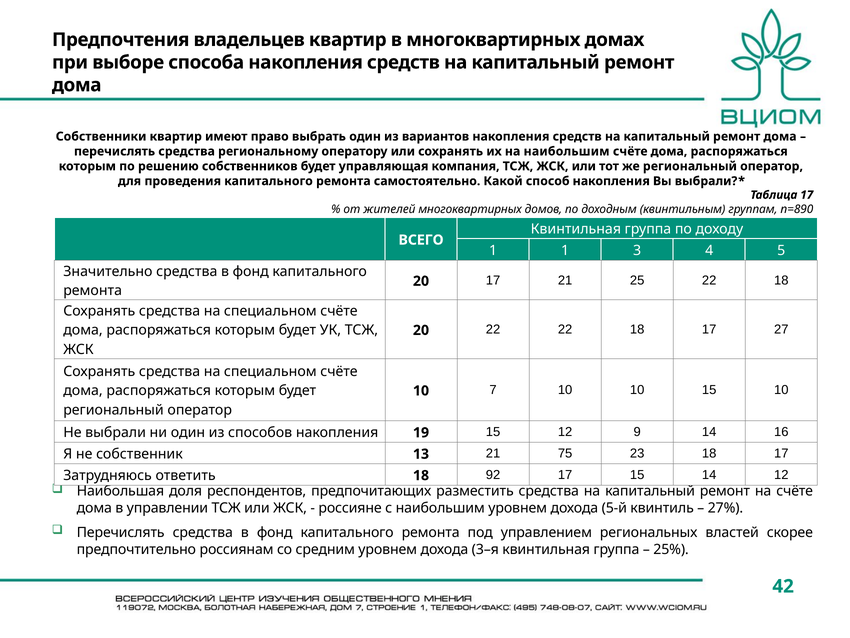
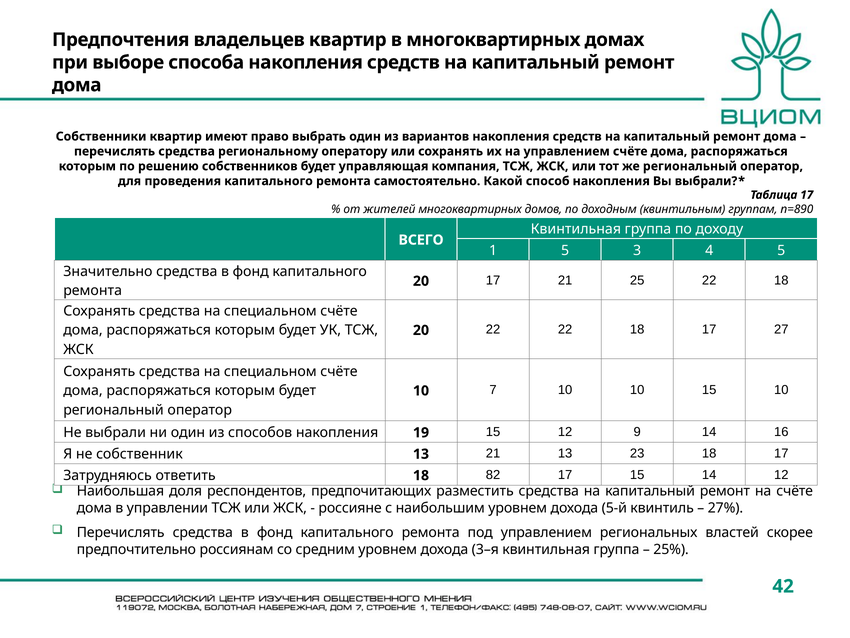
на наибольшим: наибольшим -> управлением
1 1: 1 -> 5
21 75: 75 -> 13
92: 92 -> 82
